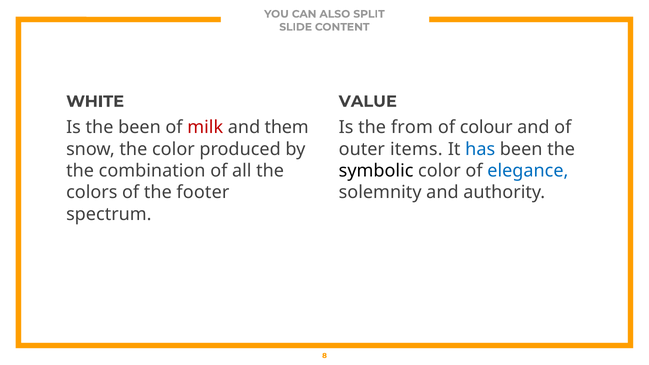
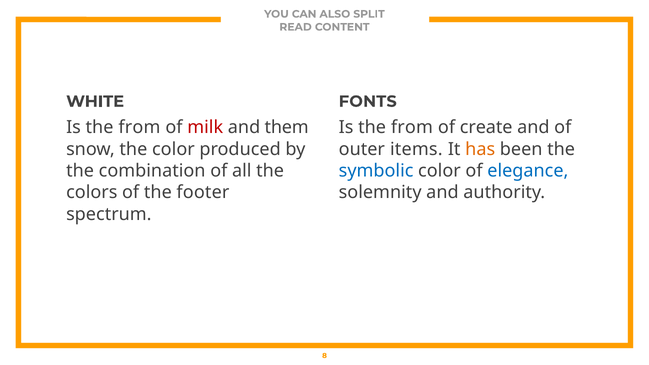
SLIDE: SLIDE -> READ
VALUE: VALUE -> FONTS
been at (139, 128): been -> from
colour: colour -> create
has colour: blue -> orange
symbolic colour: black -> blue
